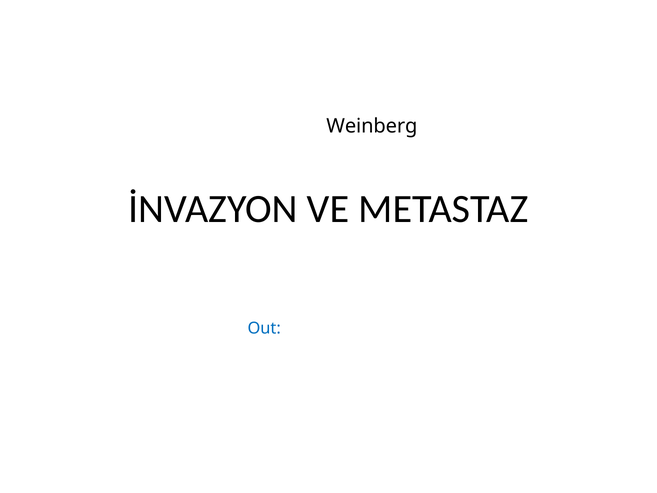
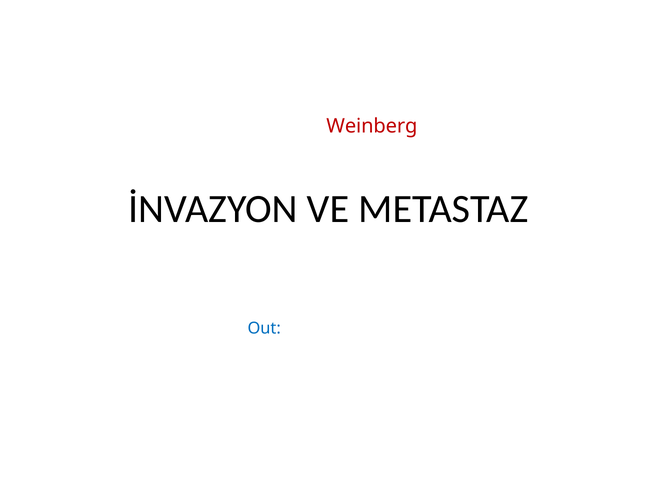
Weinberg colour: black -> red
